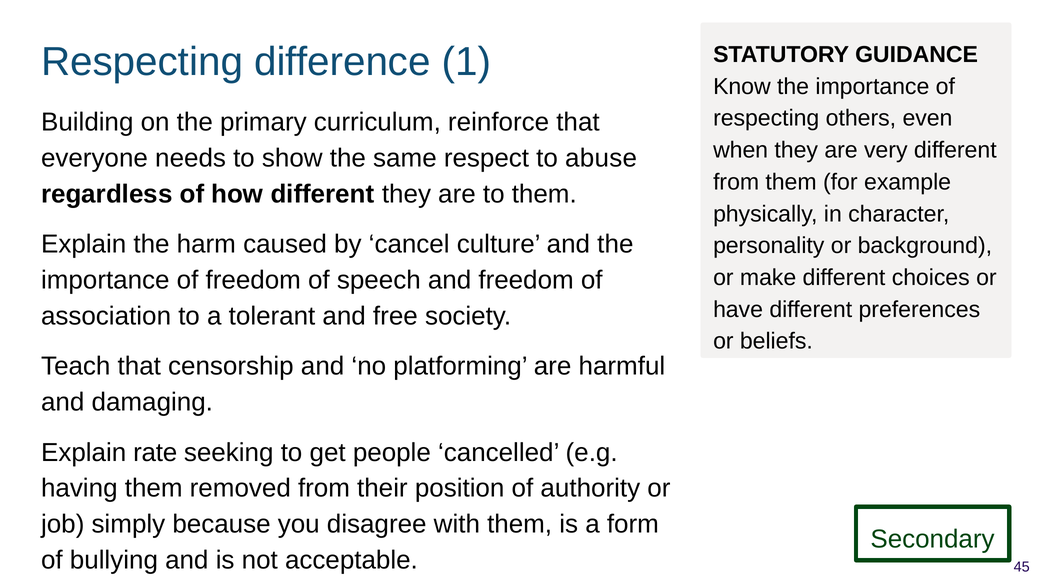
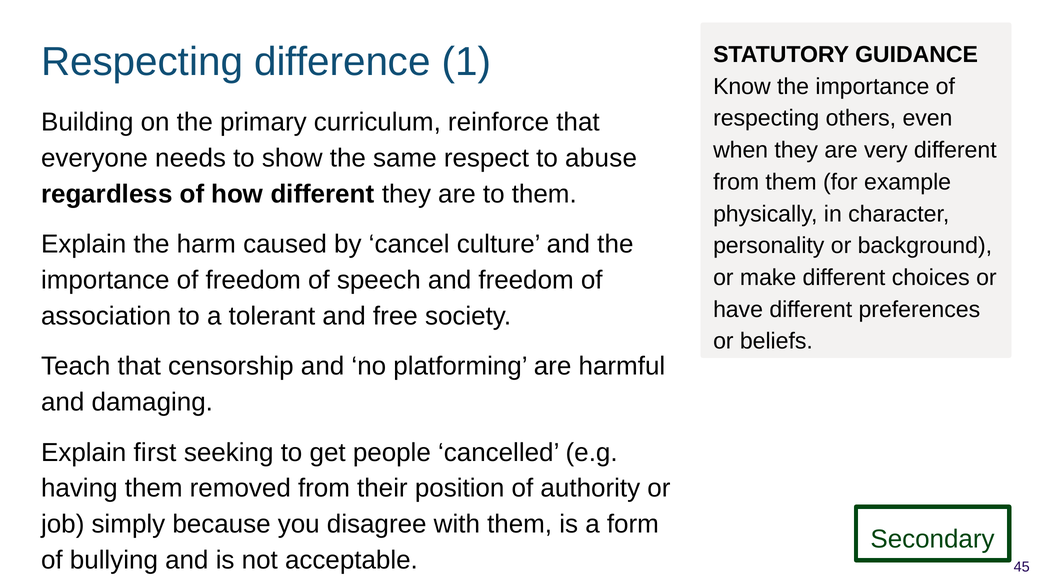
rate: rate -> first
